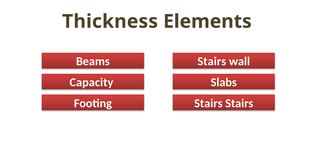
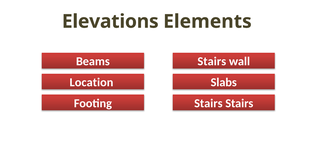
Thickness: Thickness -> Elevations
Capacity: Capacity -> Location
